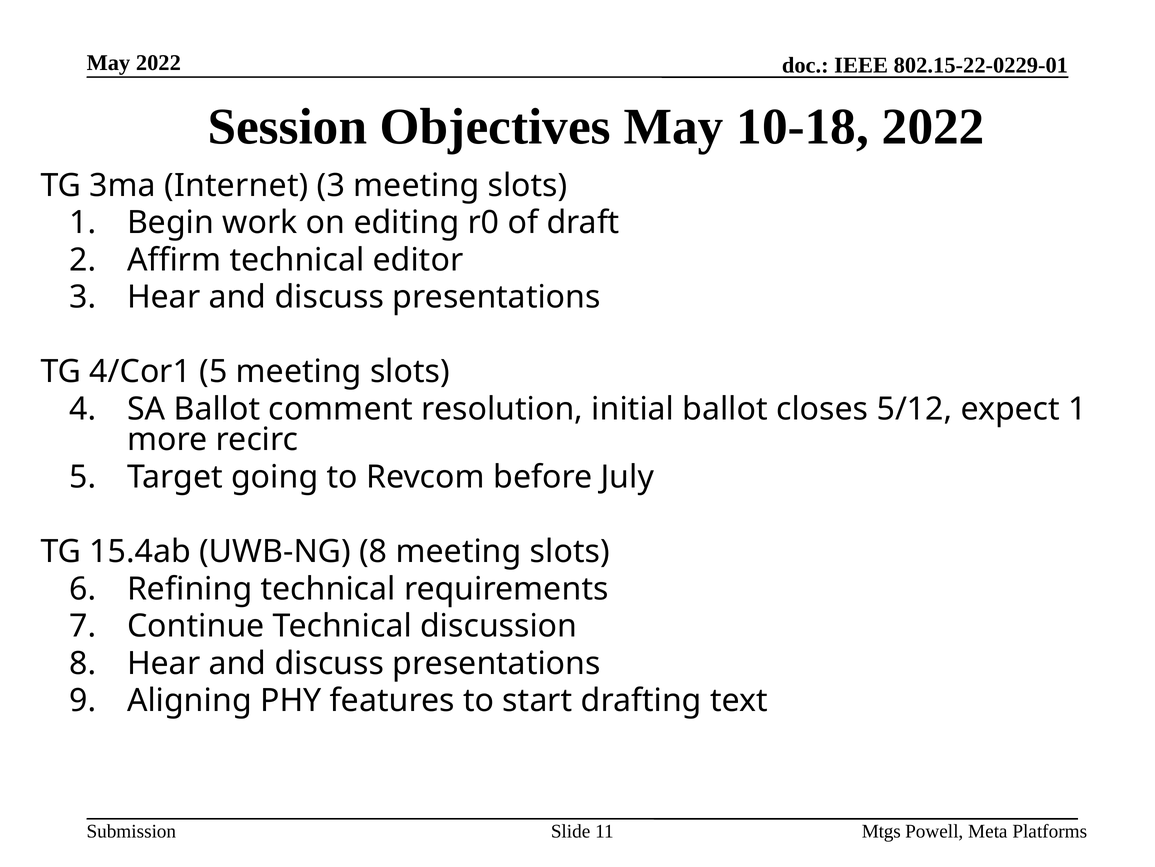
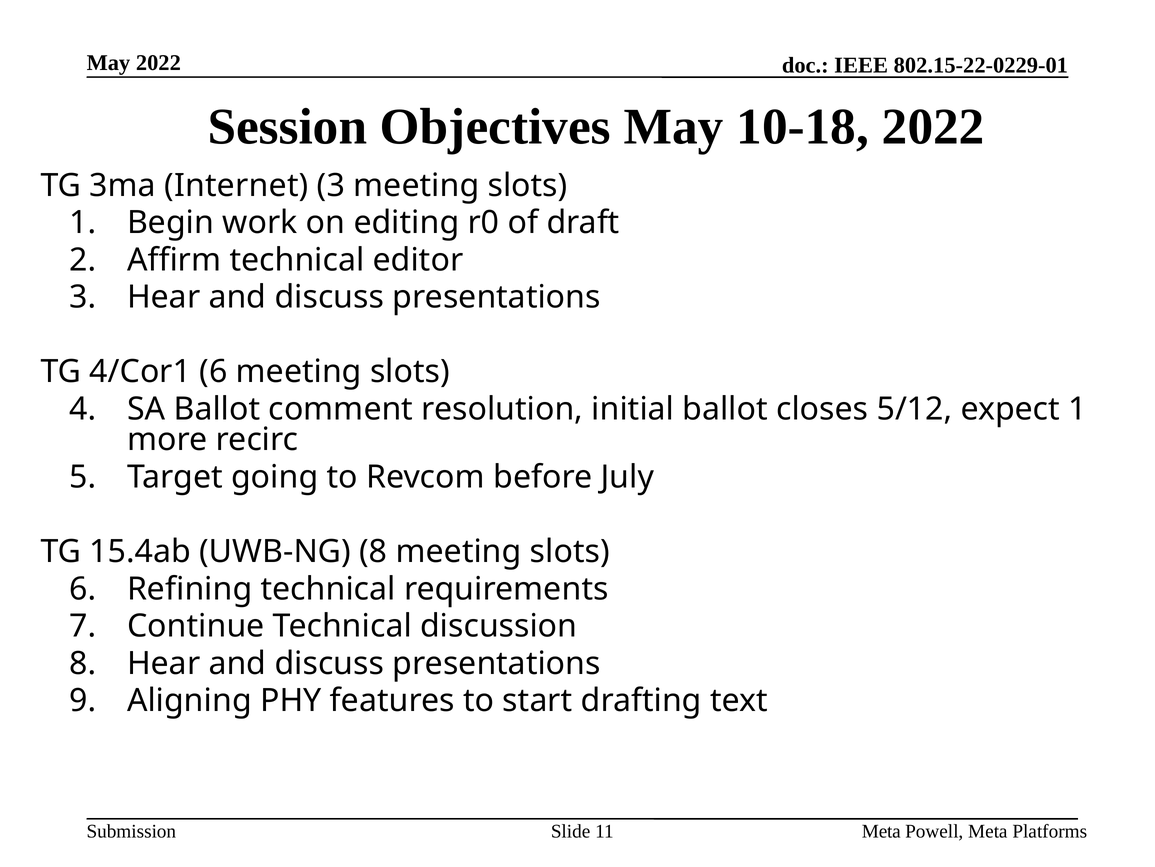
4/Cor1 5: 5 -> 6
Mtgs at (881, 831): Mtgs -> Meta
